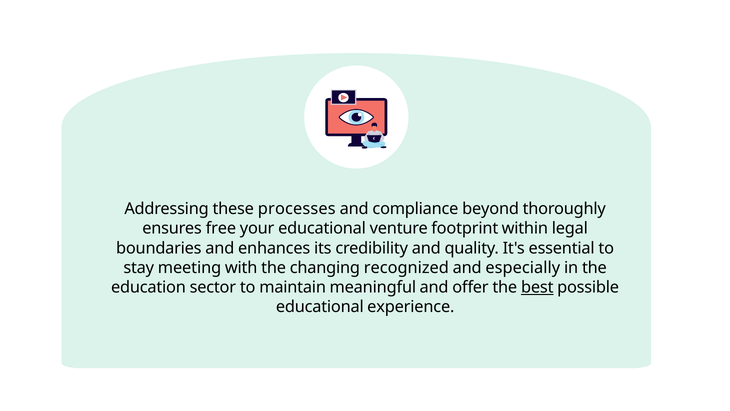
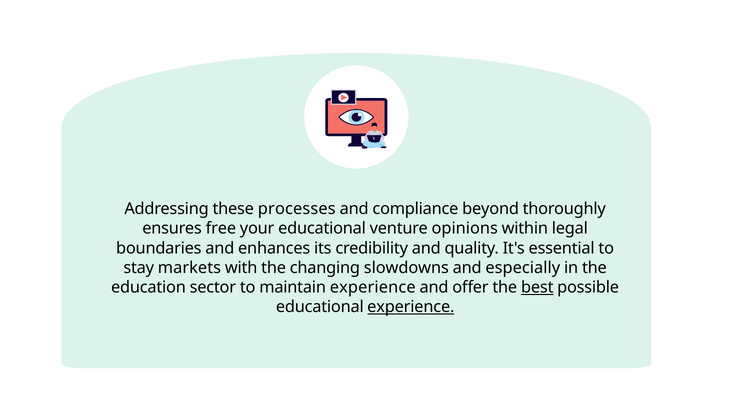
footprint: footprint -> opinions
meeting: meeting -> markets
recognized: recognized -> slowdowns
maintain meaningful: meaningful -> experience
experience at (411, 307) underline: none -> present
